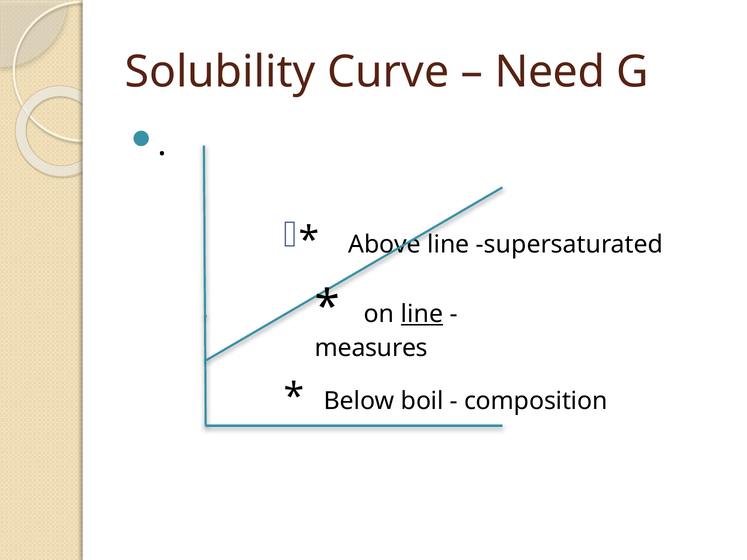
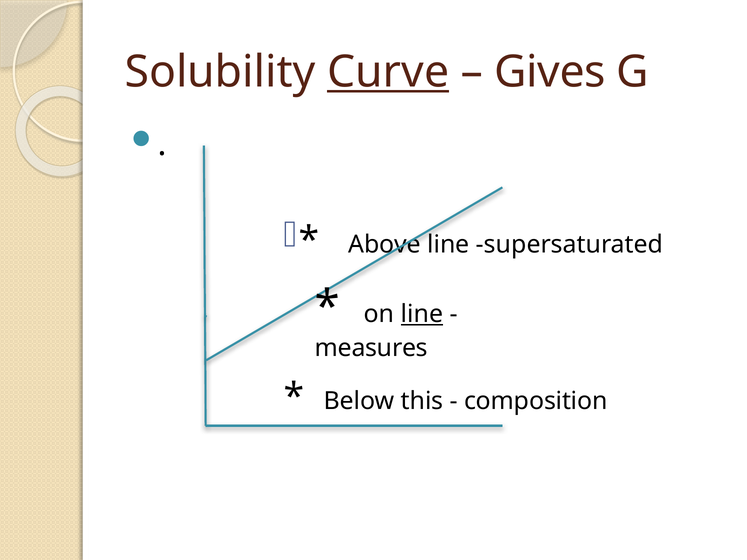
Curve underline: none -> present
Need: Need -> Gives
boil: boil -> this
